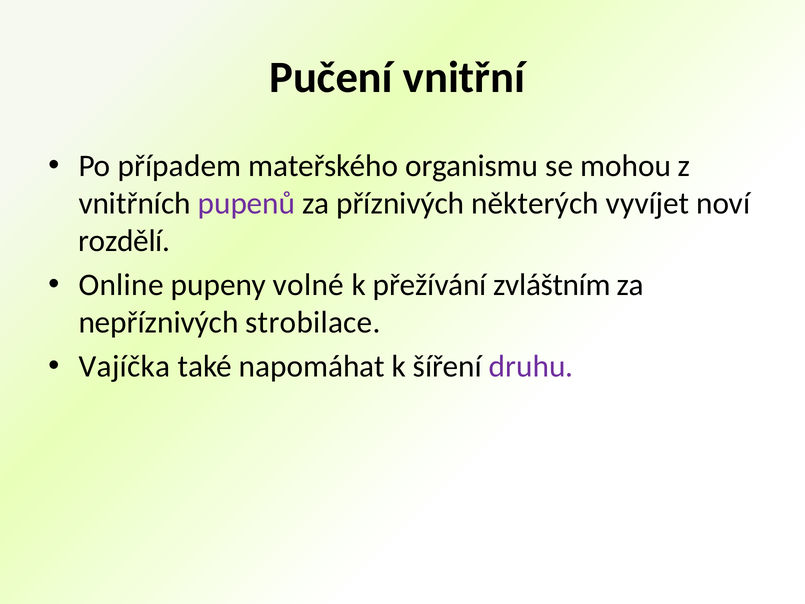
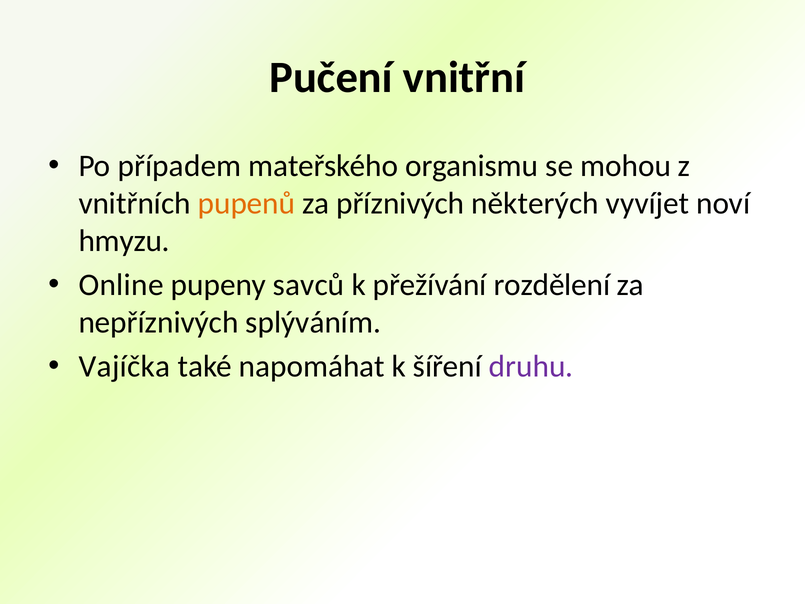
pupenů colour: purple -> orange
rozdělí: rozdělí -> hmyzu
volné: volné -> savců
zvláštním: zvláštním -> rozdělení
strobilace: strobilace -> splýváním
